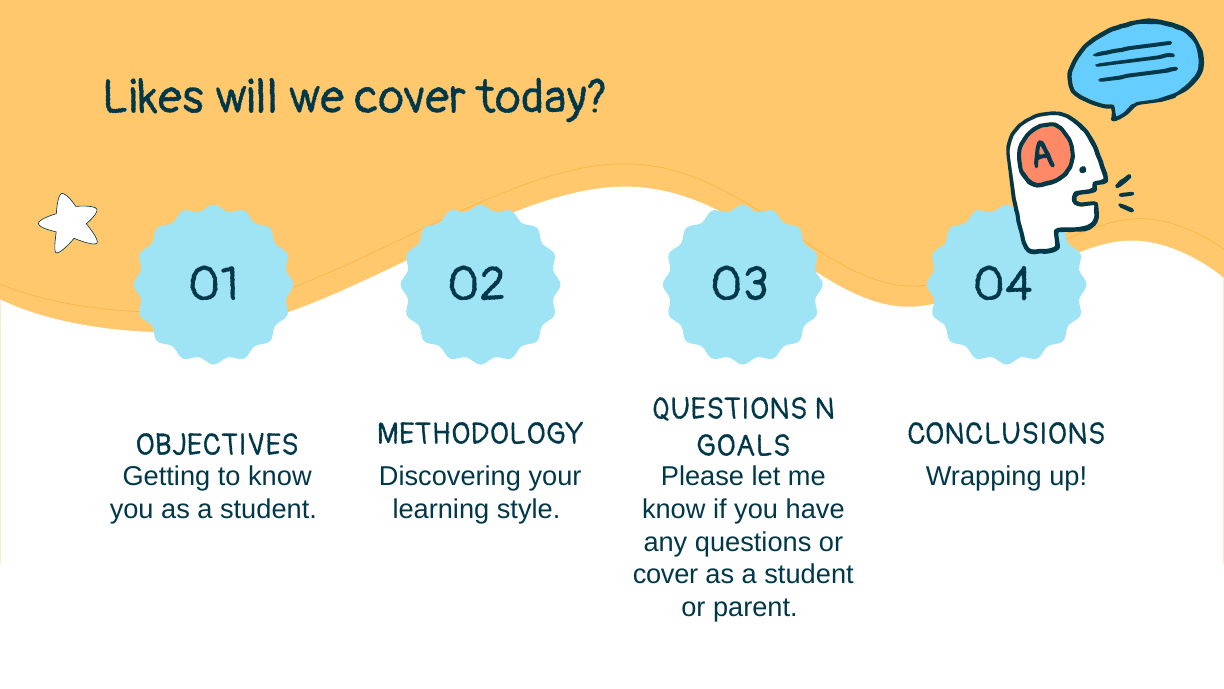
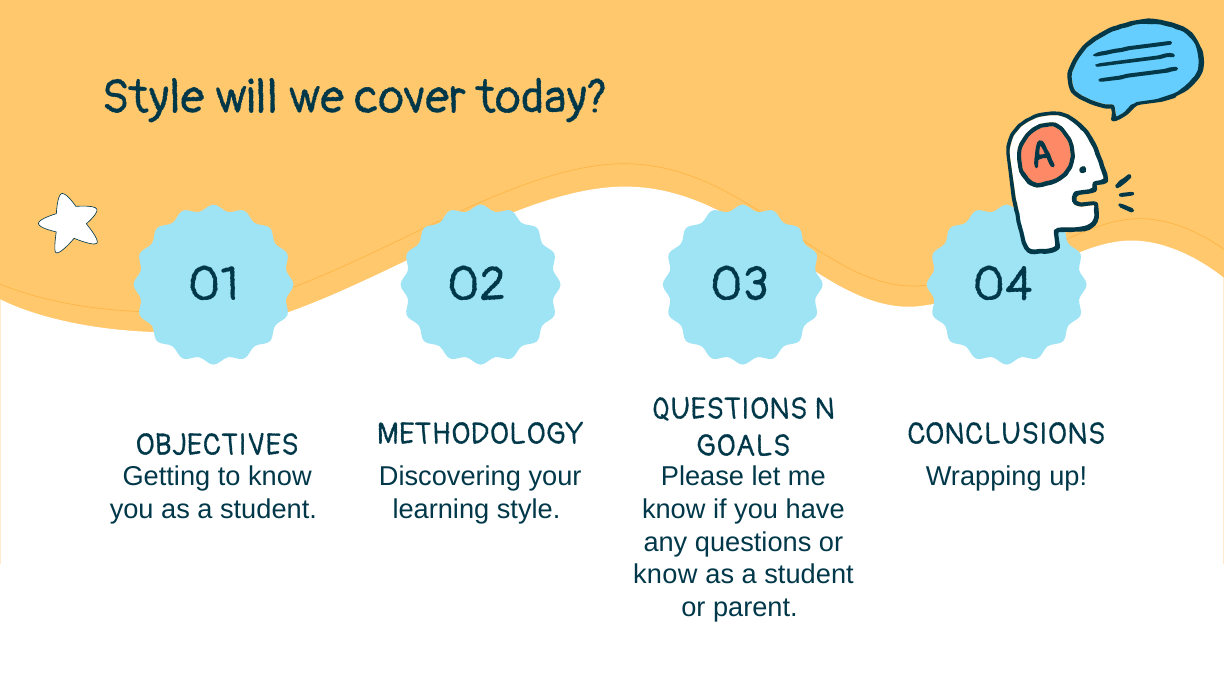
Likes at (153, 98): Likes -> Style
cover at (666, 574): cover -> know
